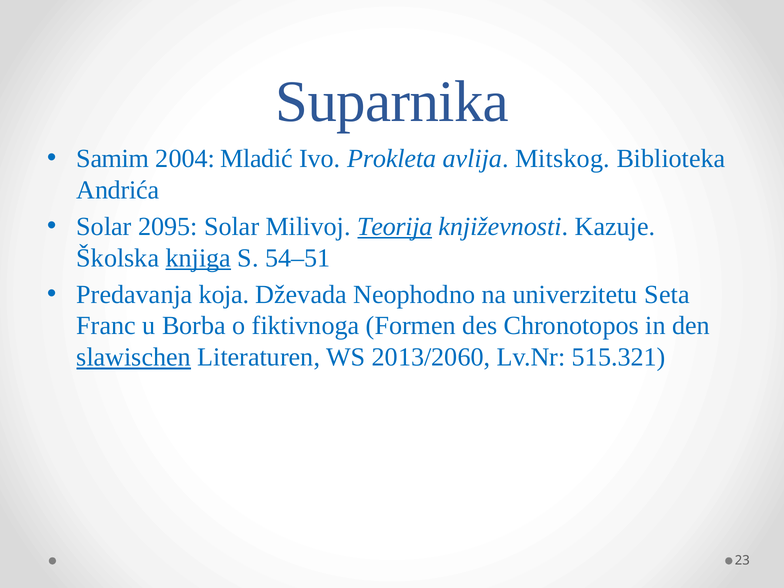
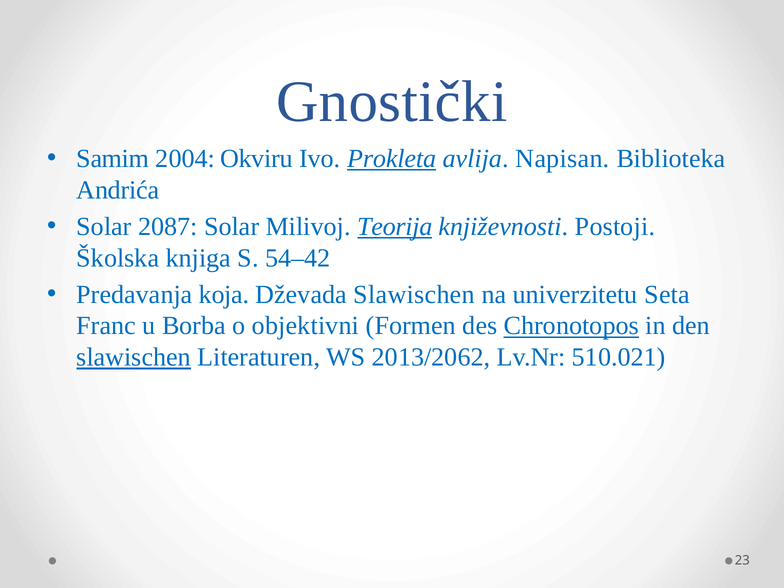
Suparnika: Suparnika -> Gnostički
Mladić: Mladić -> Okviru
Prokleta underline: none -> present
Mitskog: Mitskog -> Napisan
2095: 2095 -> 2087
Kazuje: Kazuje -> Postoji
knjiga underline: present -> none
54–51: 54–51 -> 54–42
Dževada Neophodno: Neophodno -> Slawischen
fiktivnoga: fiktivnoga -> objektivni
Chronotopos underline: none -> present
2013/2060: 2013/2060 -> 2013/2062
515.321: 515.321 -> 510.021
